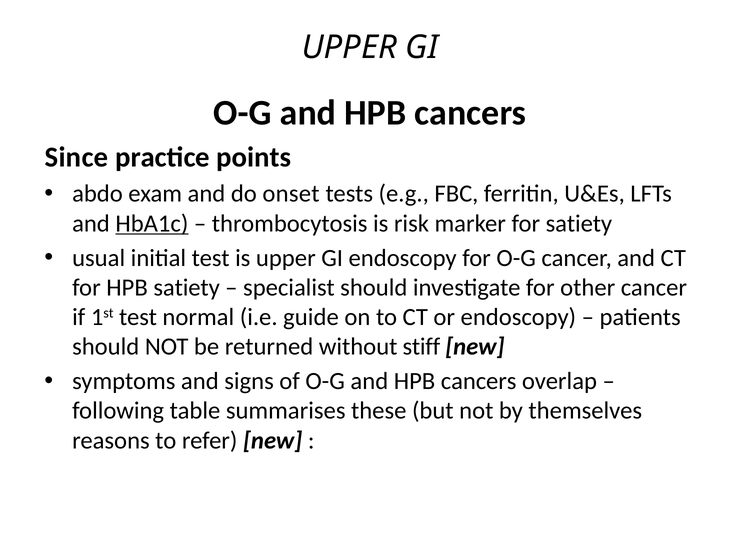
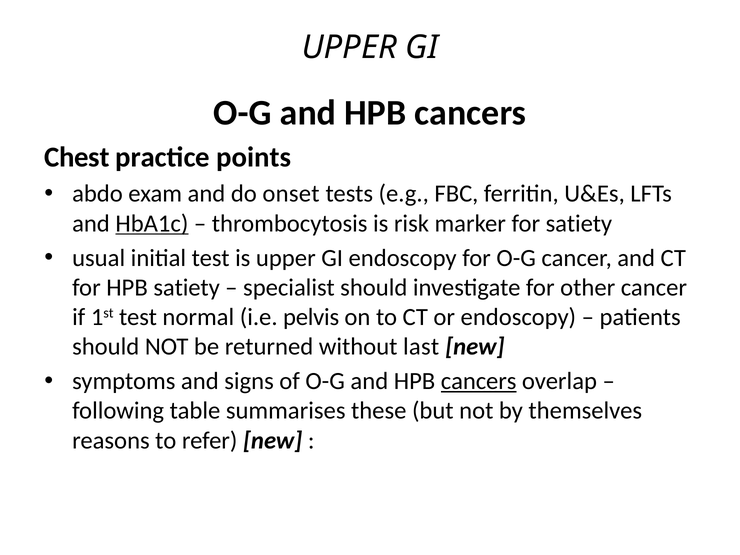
Since: Since -> Chest
guide: guide -> pelvis
stiff: stiff -> last
cancers at (479, 381) underline: none -> present
